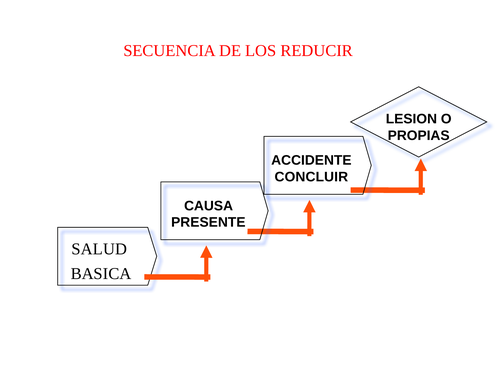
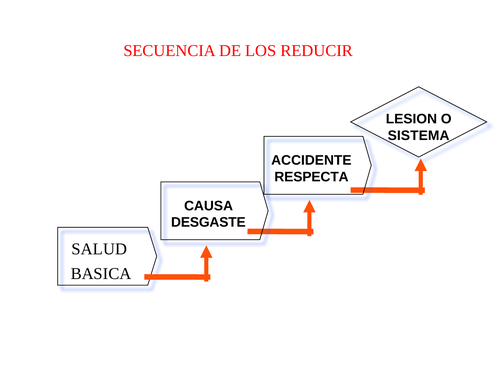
PROPIAS: PROPIAS -> SISTEMA
CONCLUIR: CONCLUIR -> RESPECTA
PRESENTE: PRESENTE -> DESGASTE
